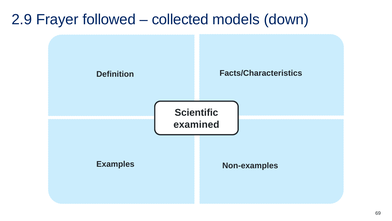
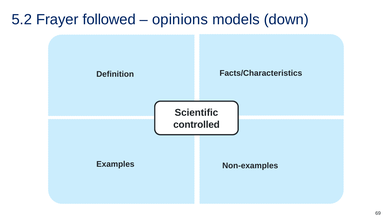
2.9: 2.9 -> 5.2
collected: collected -> opinions
examined: examined -> controlled
